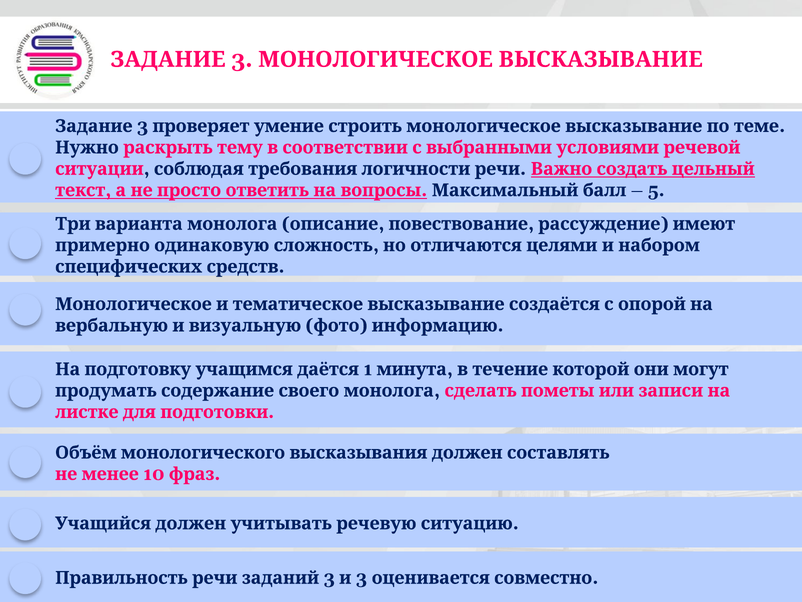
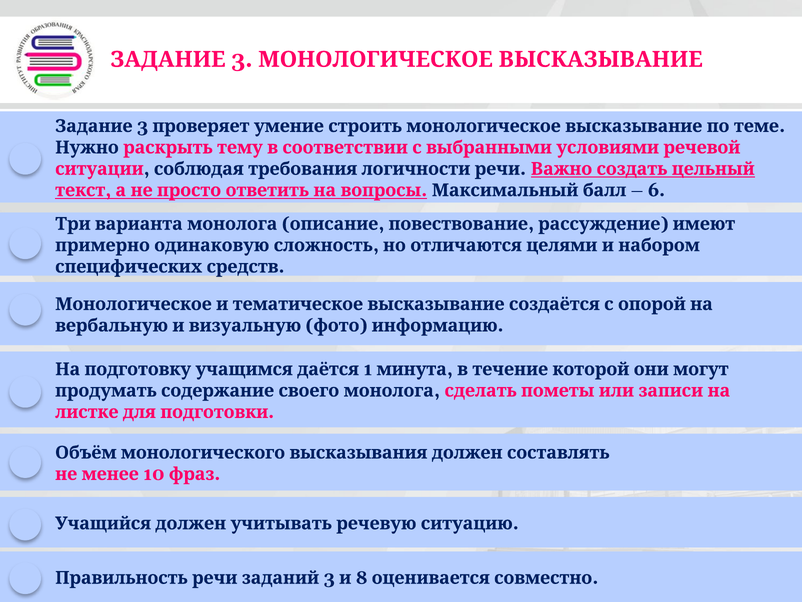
5: 5 -> 6
3 3: 3 -> 8
